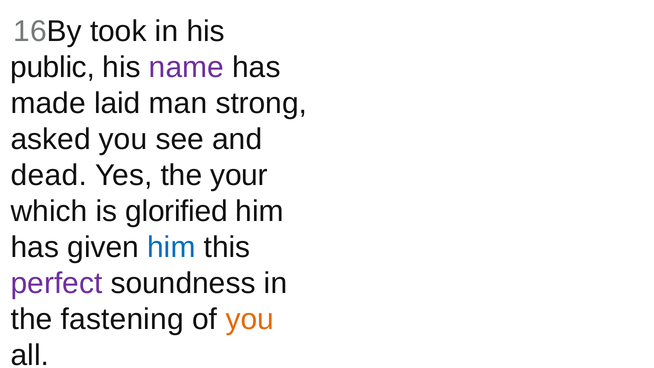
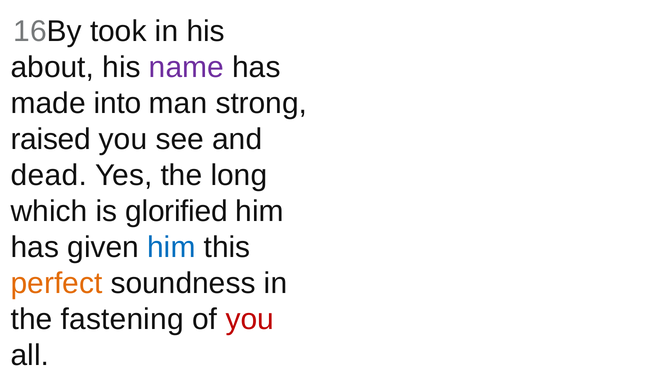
public: public -> about
laid: laid -> into
asked: asked -> raised
your: your -> long
perfect colour: purple -> orange
you at (250, 319) colour: orange -> red
